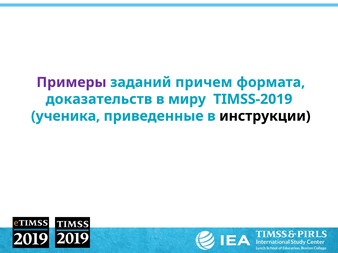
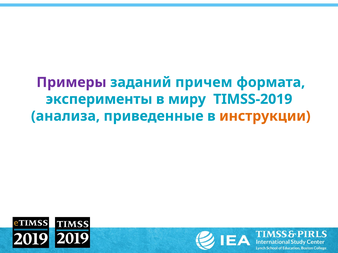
доказательств: доказательств -> эксперименты
ученика: ученика -> анализа
инструкции colour: black -> orange
